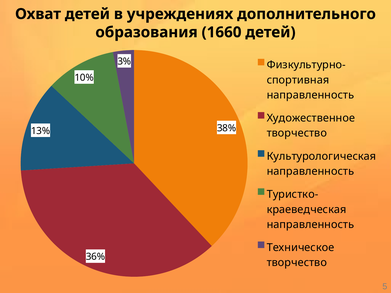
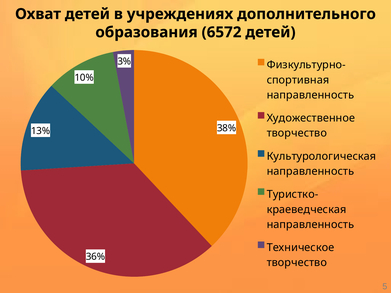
1660: 1660 -> 6572
